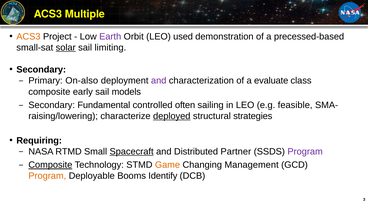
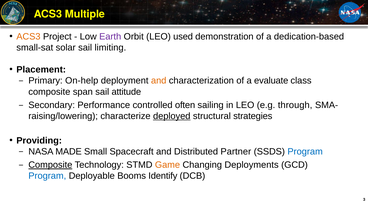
precessed-based: precessed-based -> dedication-based
solar underline: present -> none
Secondary at (41, 70): Secondary -> Placement
On-also: On-also -> On-help
and at (159, 81) colour: purple -> orange
early: early -> span
models: models -> attitude
Fundamental: Fundamental -> Performance
feasible: feasible -> through
Requiring: Requiring -> Providing
RTMD: RTMD -> MADE
Spacecraft underline: present -> none
Program at (305, 152) colour: purple -> blue
Management: Management -> Deployments
Program at (47, 176) colour: orange -> blue
